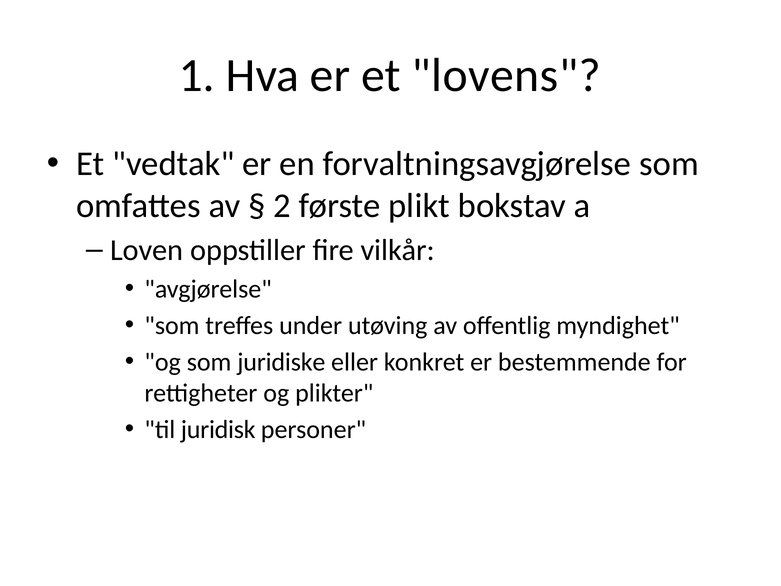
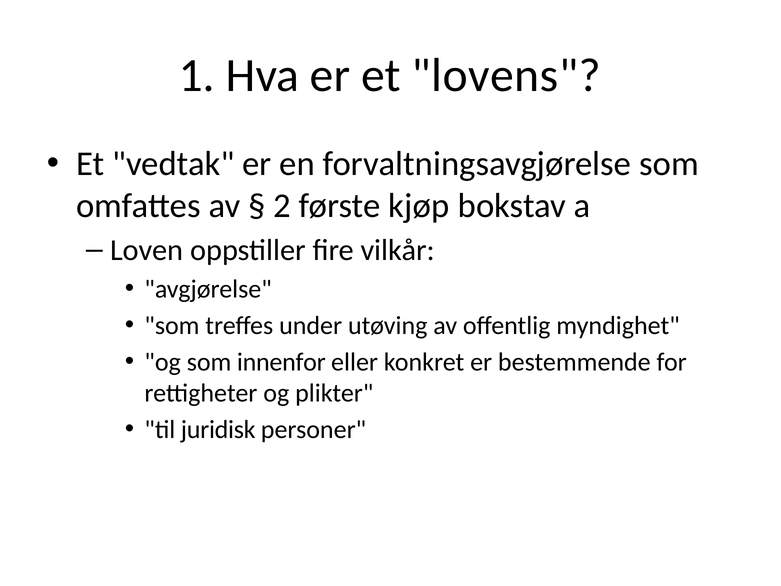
plikt: plikt -> kjøp
juridiske: juridiske -> innenfor
